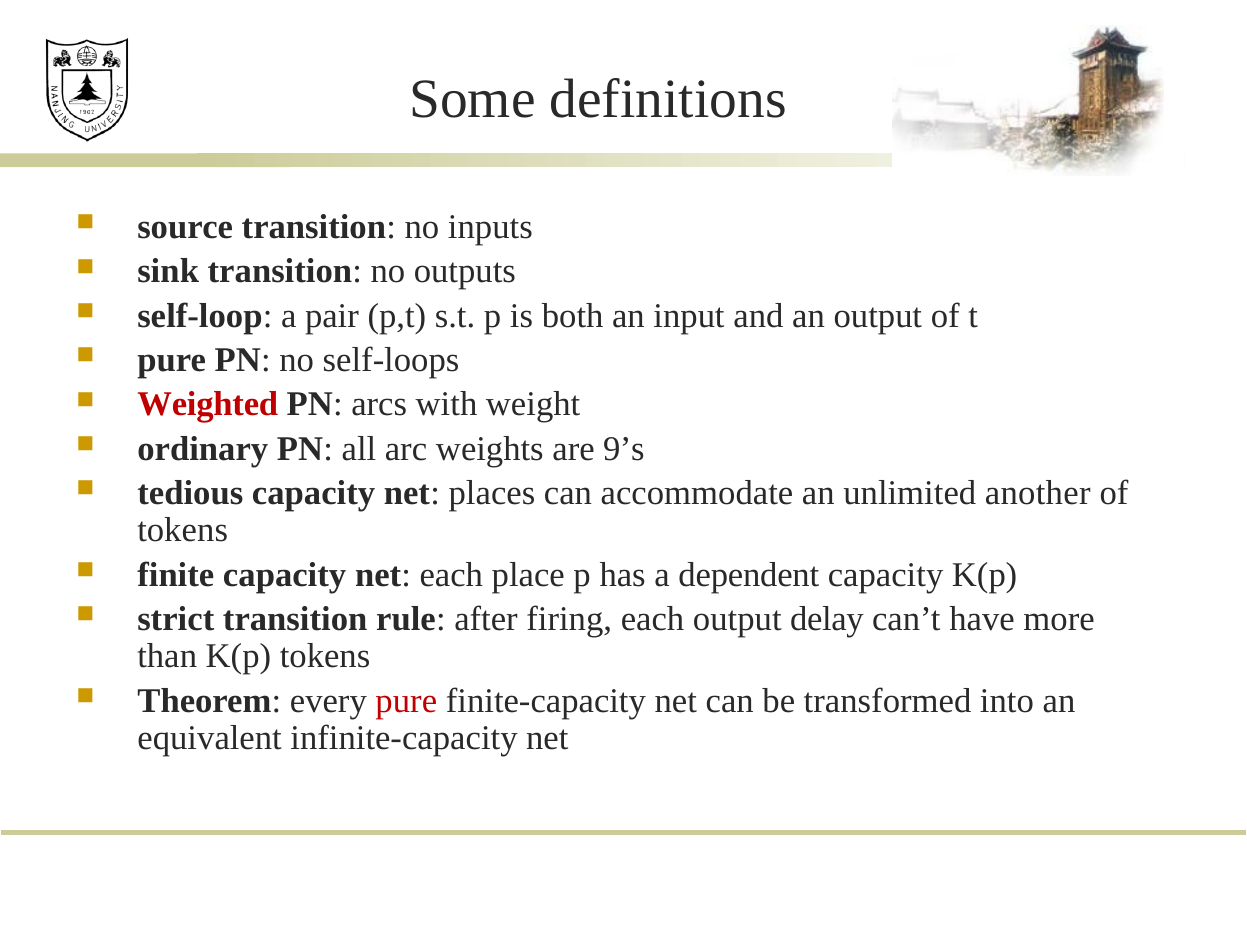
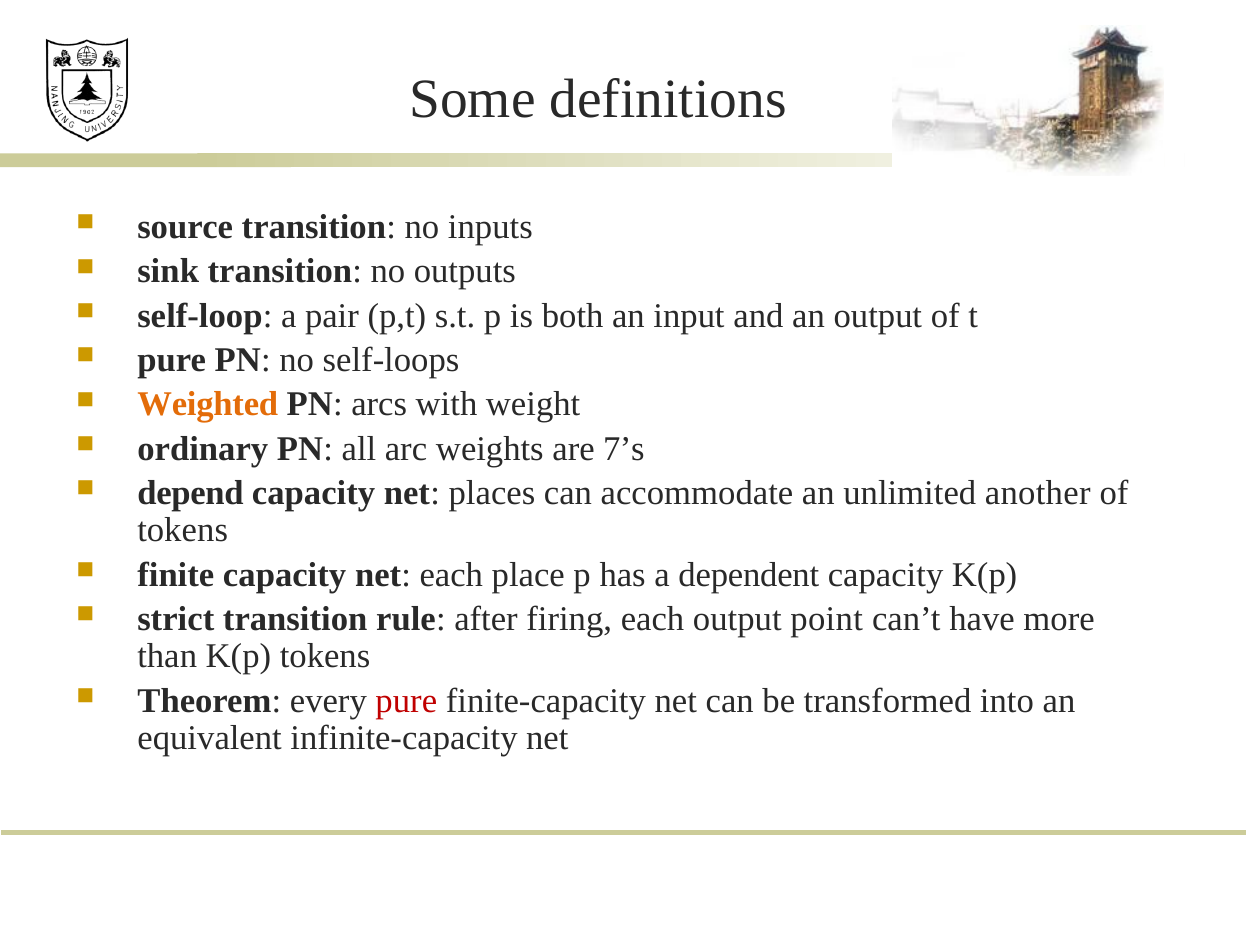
Weighted colour: red -> orange
9’s: 9’s -> 7’s
tedious: tedious -> depend
delay: delay -> point
